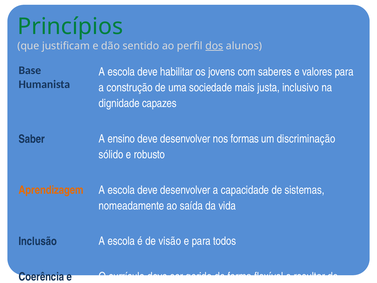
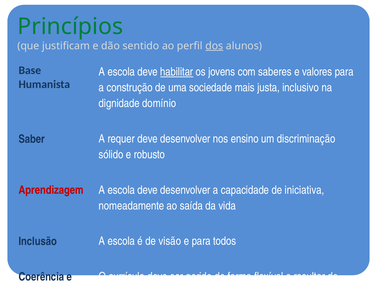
habilitar underline: none -> present
capazes: capazes -> domínio
ensino: ensino -> requer
formas: formas -> ensino
Aprendizagem colour: orange -> red
sistemas: sistemas -> iniciativa
